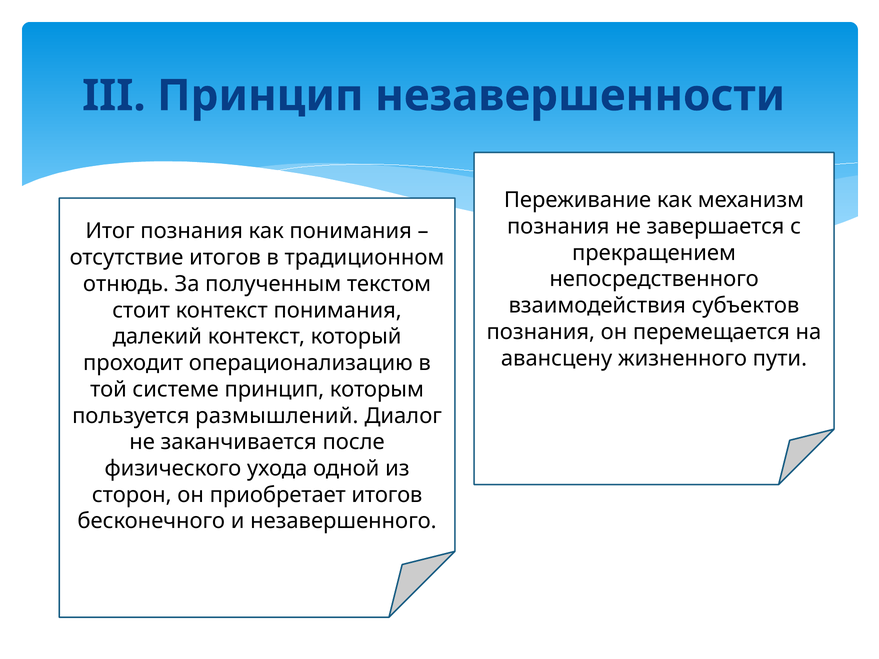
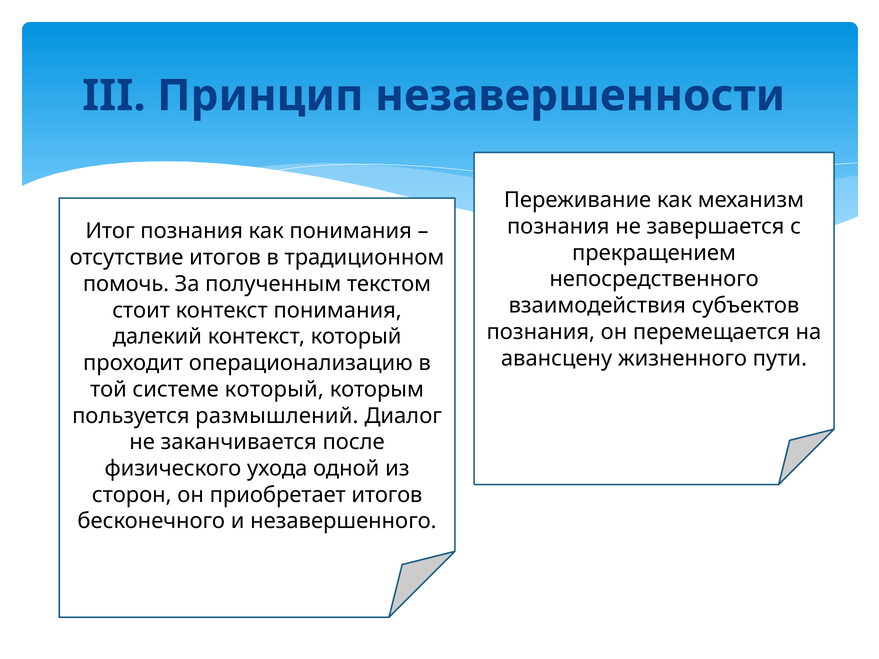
отнюдь: отнюдь -> помочь
системе принцип: принцип -> который
